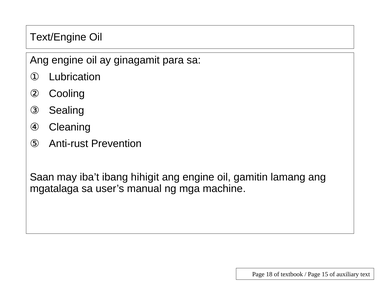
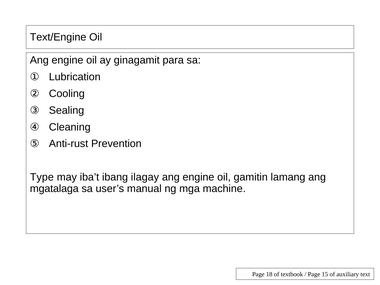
Saan: Saan -> Type
hihigit: hihigit -> ilagay
